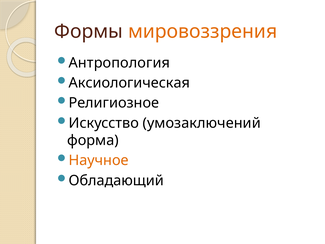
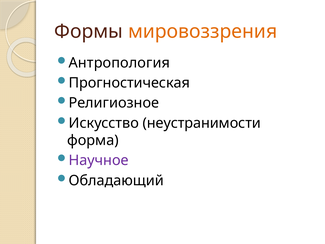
Аксиологическая: Аксиологическая -> Прогностическая
умозаключений: умозаключений -> неустранимости
Научное colour: orange -> purple
